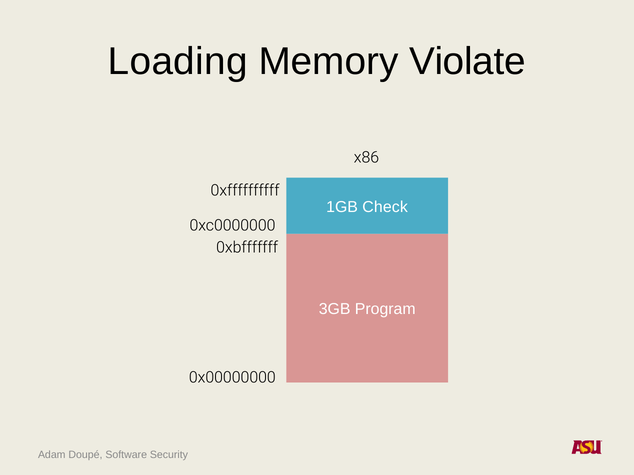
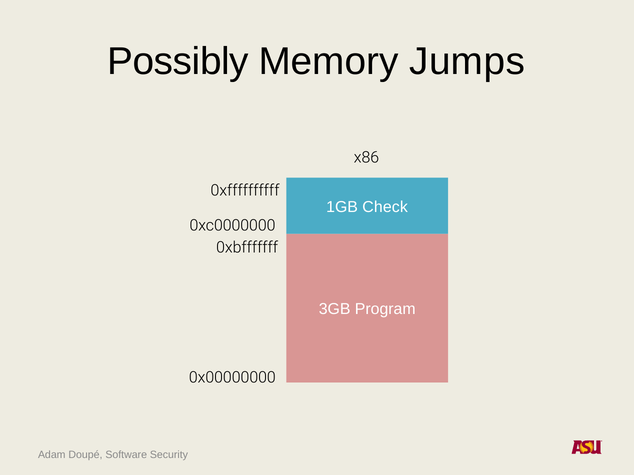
Loading: Loading -> Possibly
Violate: Violate -> Jumps
